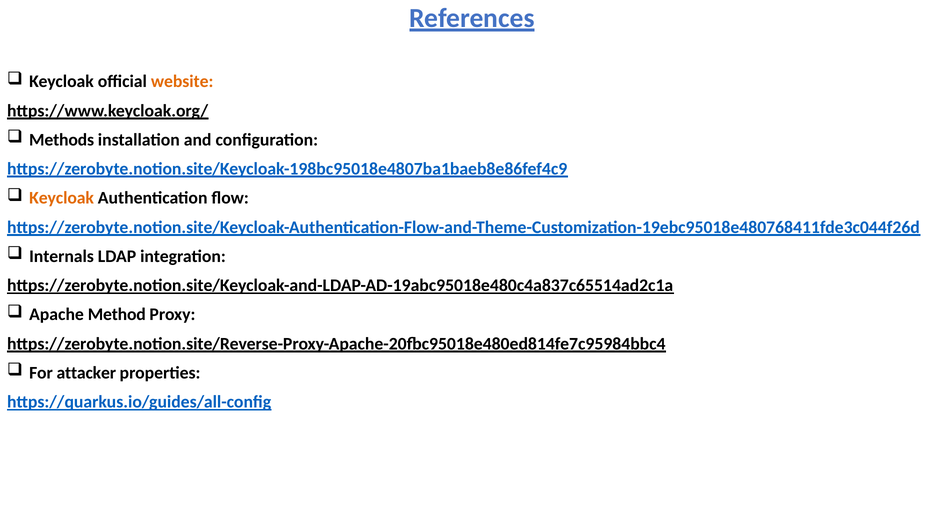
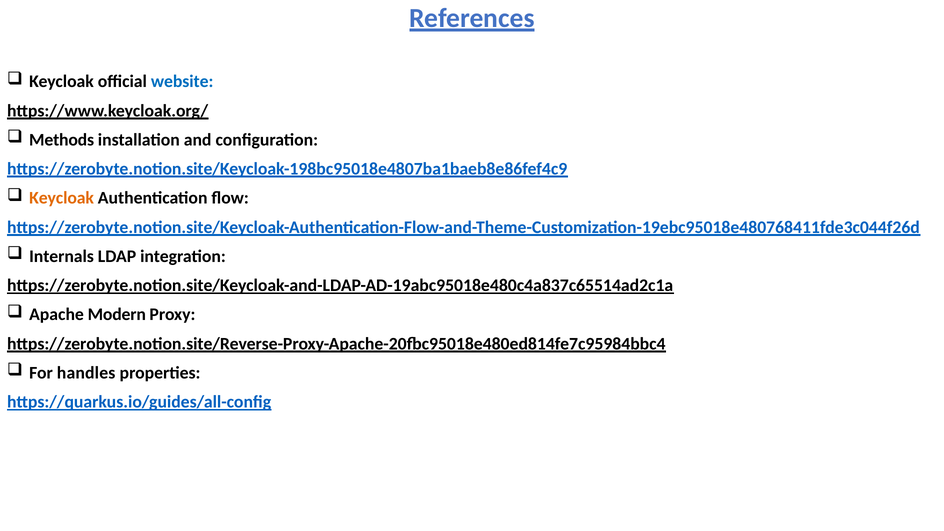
website colour: orange -> blue
Method: Method -> Modern
attacker: attacker -> handles
